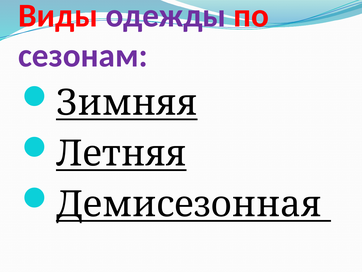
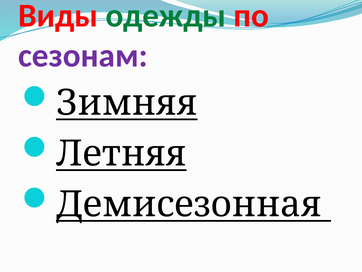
одежды colour: purple -> green
